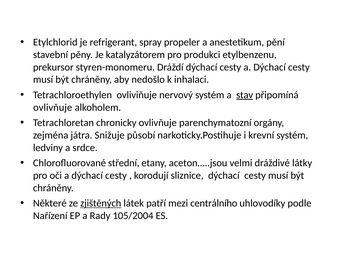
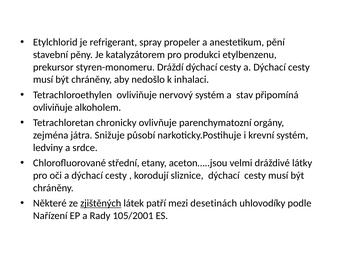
stav underline: present -> none
ovlivňuje at (53, 107): ovlivňuje -> ovliviňuje
centrálního: centrálního -> desetinách
105/2004: 105/2004 -> 105/2001
